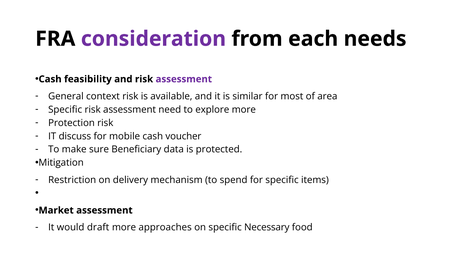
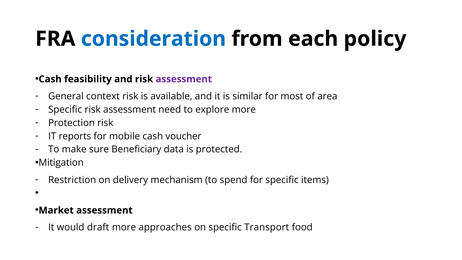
consideration colour: purple -> blue
needs: needs -> policy
discuss: discuss -> reports
Necessary: Necessary -> Transport
